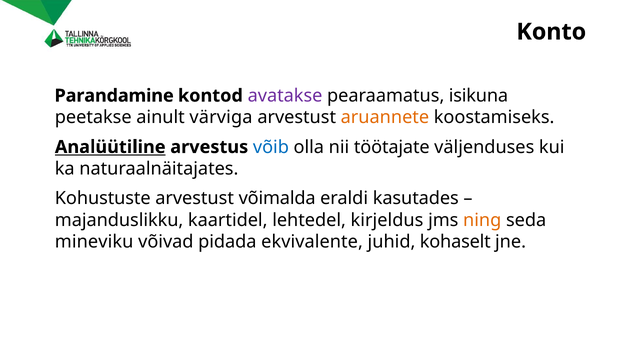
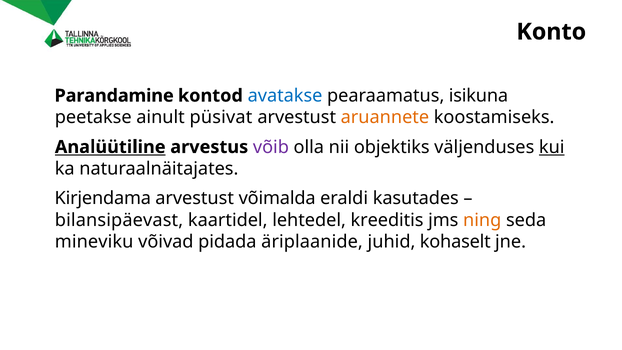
avatakse colour: purple -> blue
värviga: värviga -> püsivat
võib colour: blue -> purple
töötajate: töötajate -> objektiks
kui underline: none -> present
Kohustuste: Kohustuste -> Kirjendama
majanduslikku: majanduslikku -> bilansipäevast
kirjeldus: kirjeldus -> kreeditis
ekvivalente: ekvivalente -> äriplaanide
